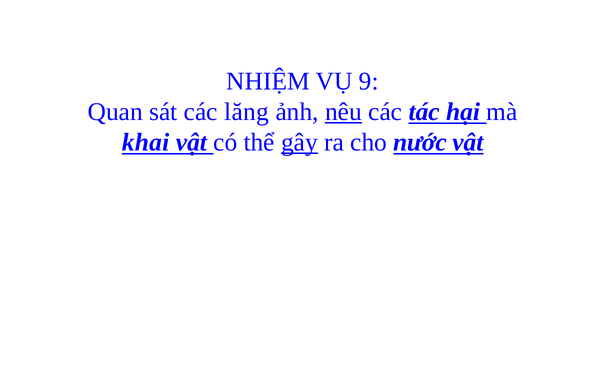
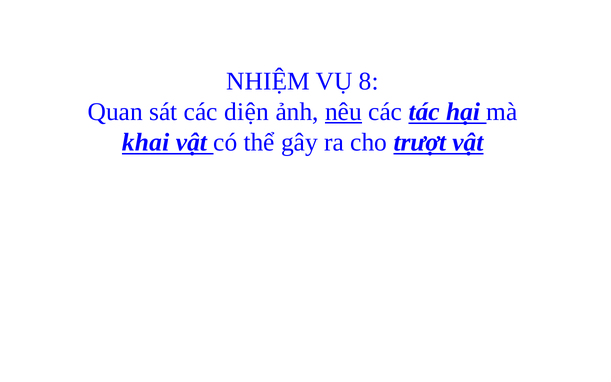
9: 9 -> 8
lăng: lăng -> diện
gây underline: present -> none
nước: nước -> trượt
